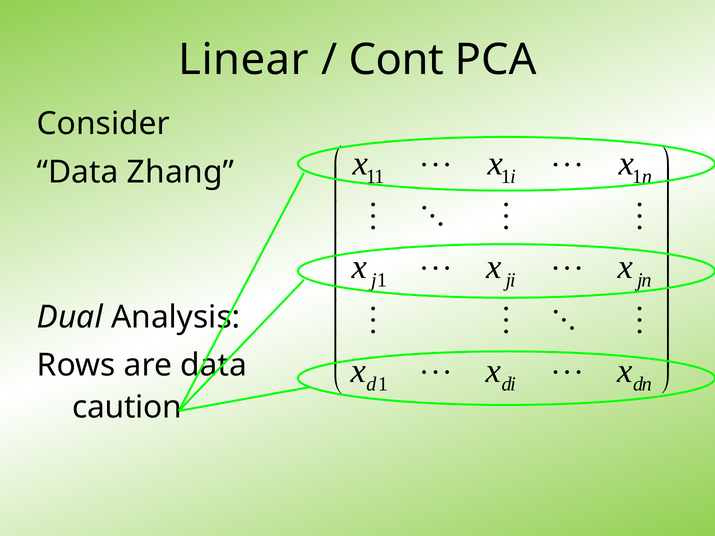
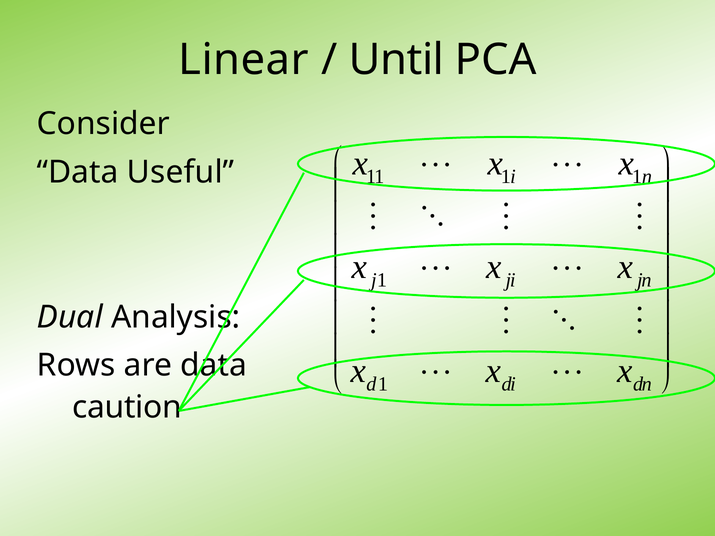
Cont: Cont -> Until
Zhang: Zhang -> Useful
